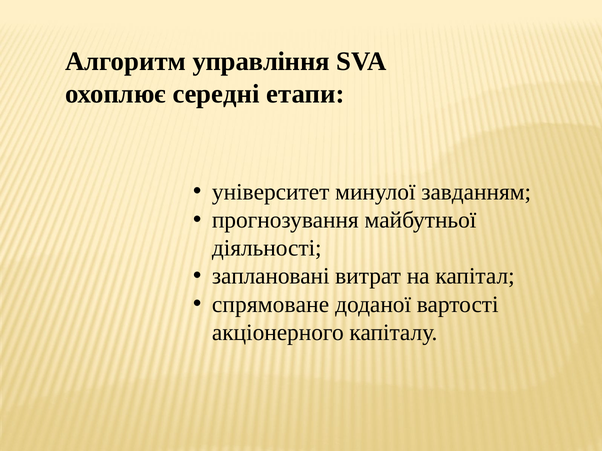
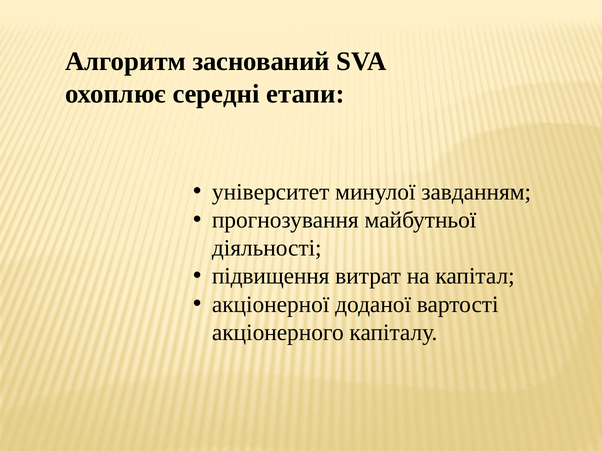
управління: управління -> заснований
заплановані: заплановані -> підвищення
спрямоване: спрямоване -> акціонерної
